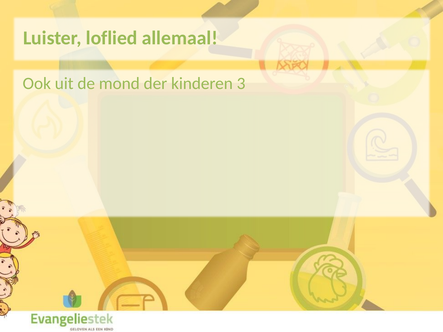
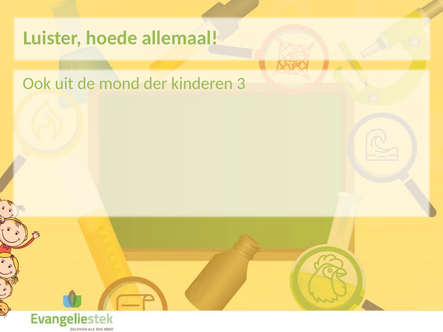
loflied: loflied -> hoede
